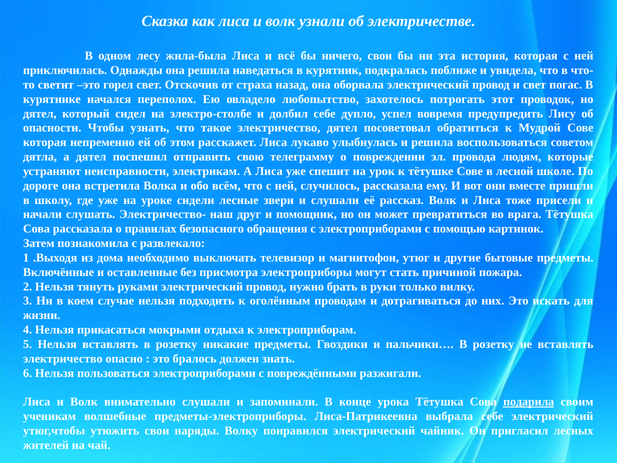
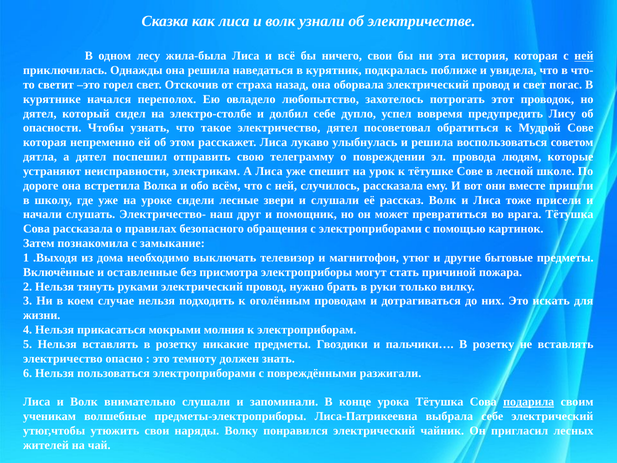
ней at (584, 56) underline: none -> present
развлекало: развлекало -> замыкание
отдыха: отдыха -> молния
бралось: бралось -> темноту
